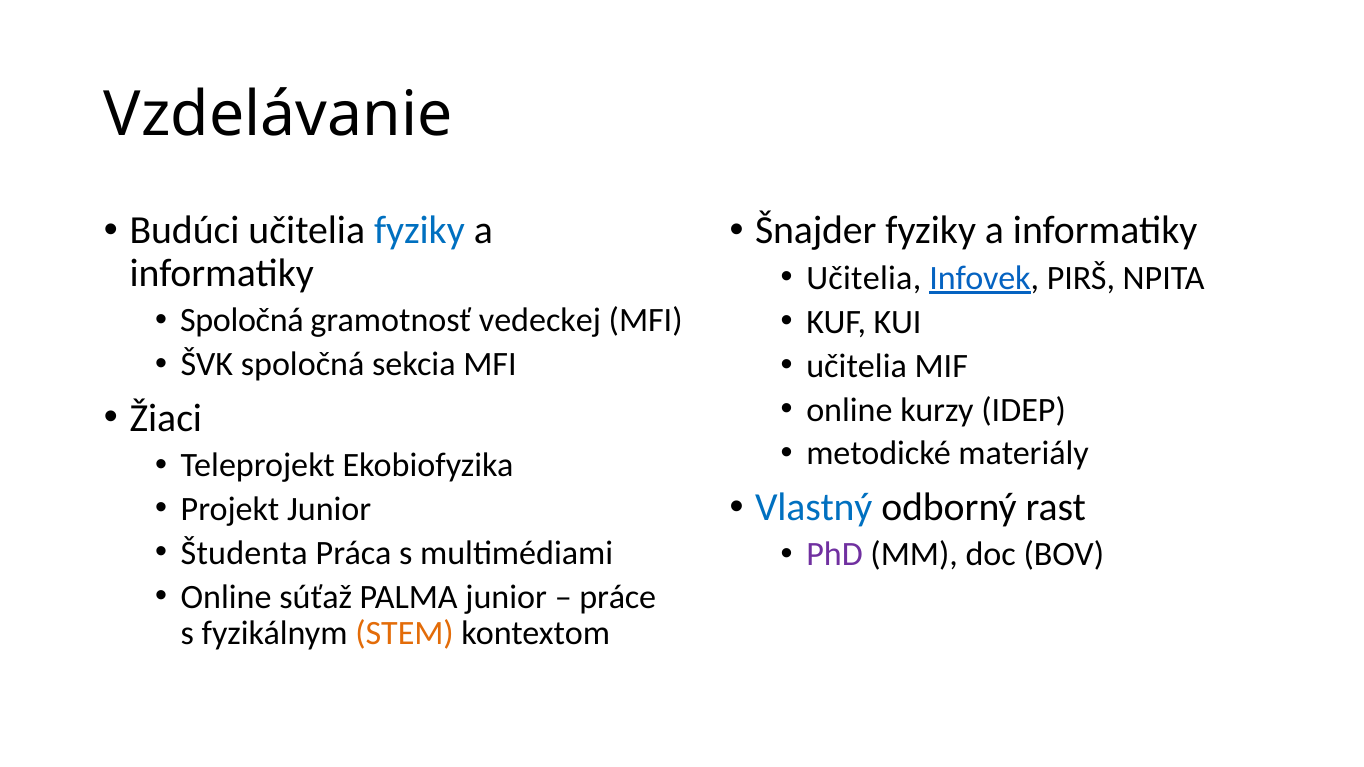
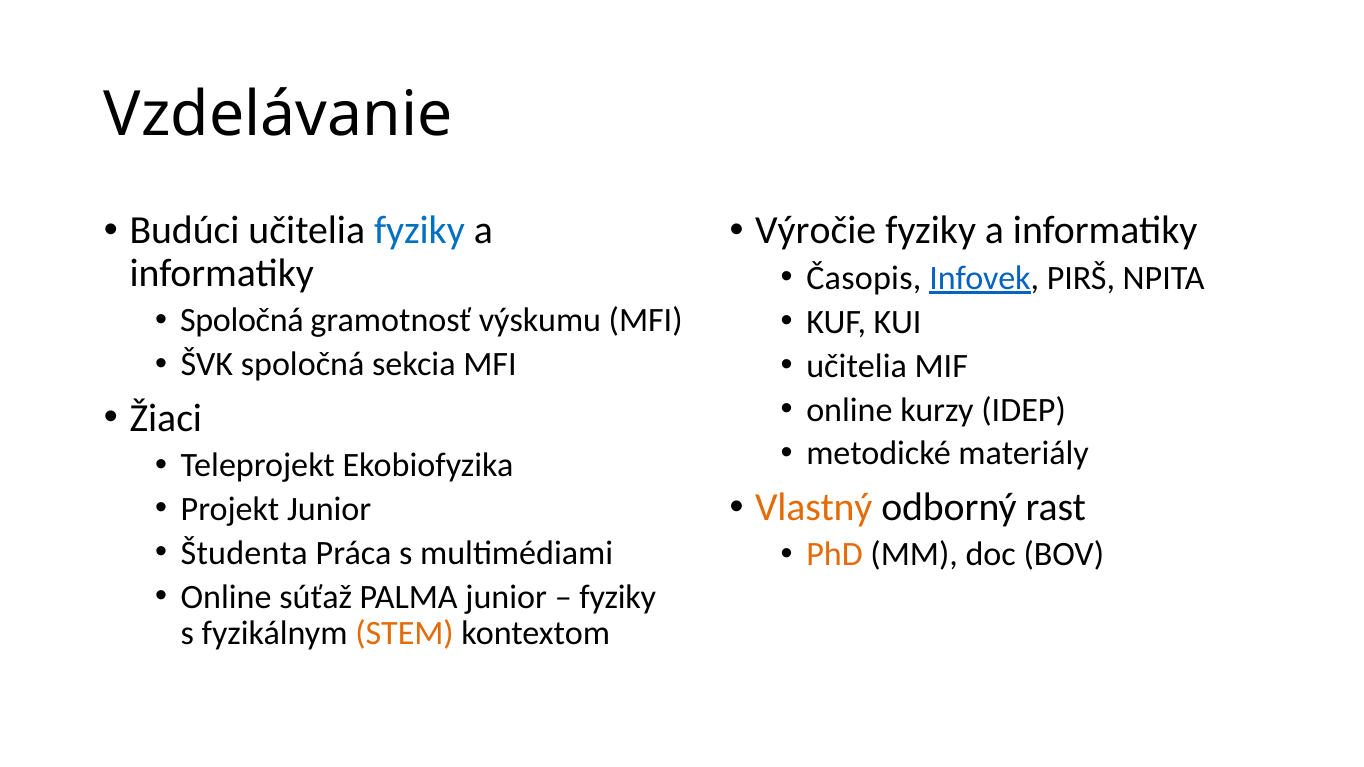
Šnajder: Šnajder -> Výročie
Učitelia at (864, 278): Učitelia -> Časopis
vedeckej: vedeckej -> výskumu
Vlastný colour: blue -> orange
PhD colour: purple -> orange
práce at (618, 597): práce -> fyziky
